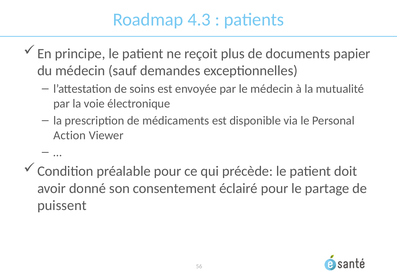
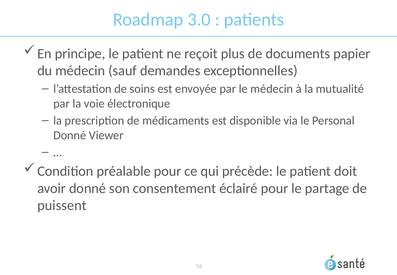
4.3: 4.3 -> 3.0
Action at (70, 135): Action -> Donné
